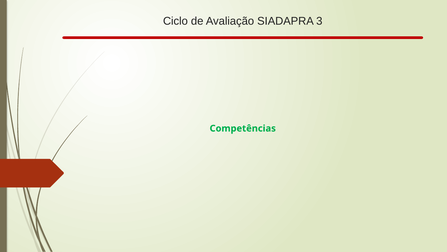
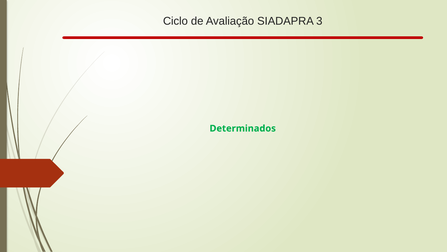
Competências: Competências -> Determinados
